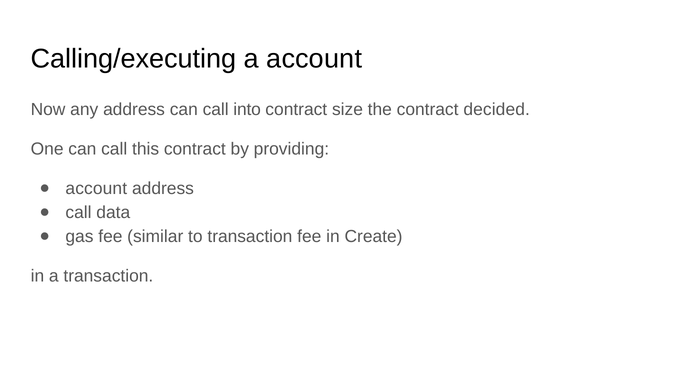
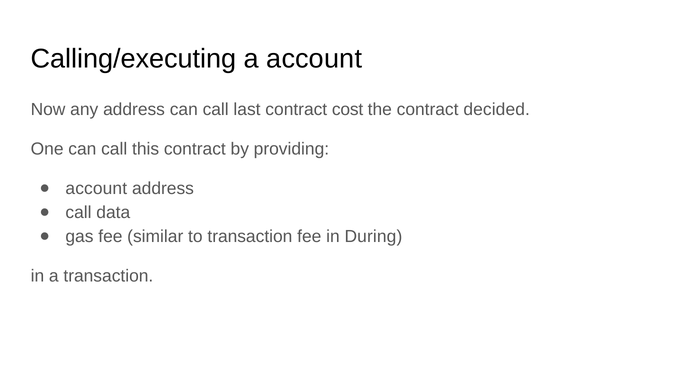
into: into -> last
size: size -> cost
Create: Create -> During
